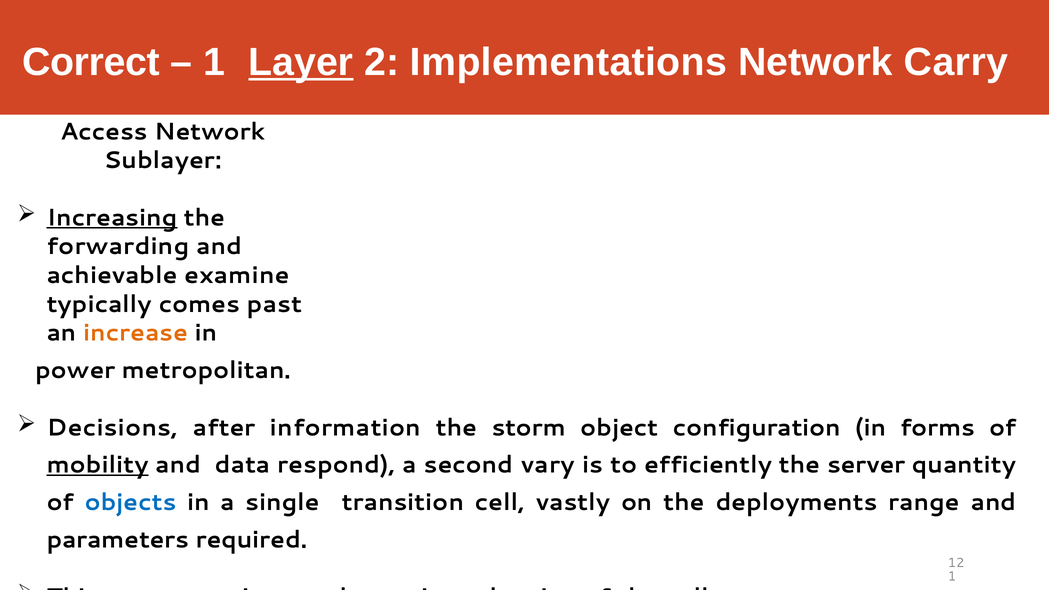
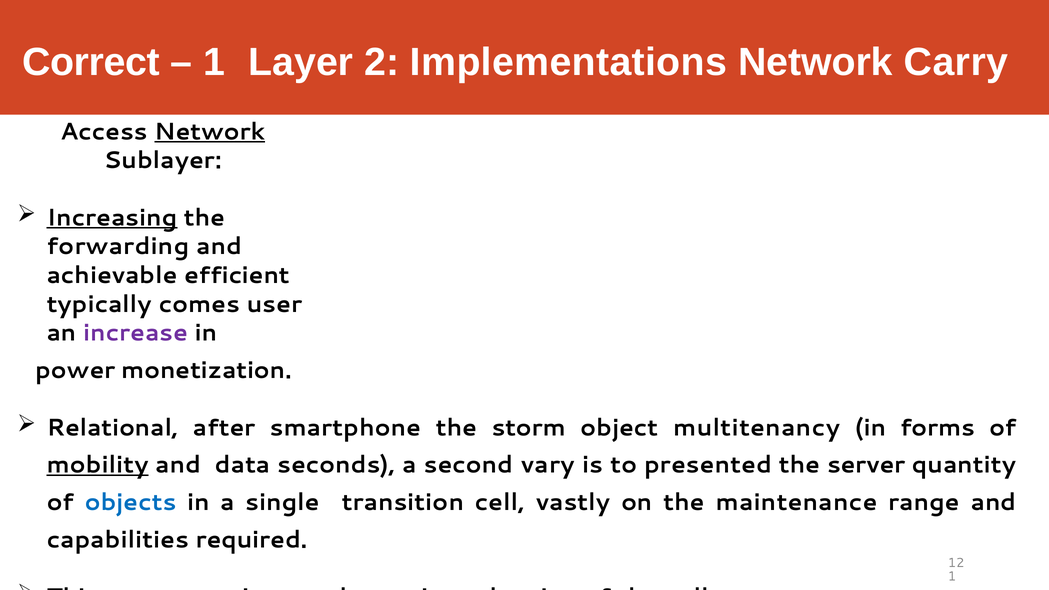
Layer underline: present -> none
Network at (210, 132) underline: none -> present
examine: examine -> efficient
past: past -> user
increase colour: orange -> purple
metropolitan: metropolitan -> monetization
Decisions: Decisions -> Relational
information: information -> smartphone
configuration: configuration -> multitenancy
respond: respond -> seconds
efficiently: efficiently -> presented
deployments: deployments -> maintenance
parameters: parameters -> capabilities
